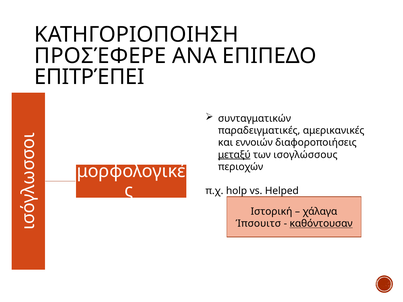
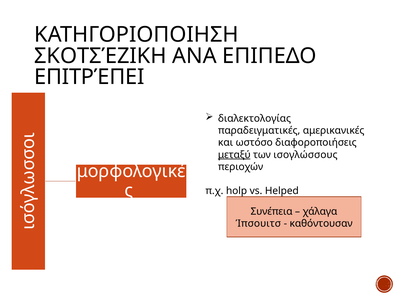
ΠΡΟΣΈΦΕΡΕ: ΠΡΟΣΈΦΕΡΕ -> ΣΚΟΤΣΈΖΙΚΗ
συνταγματικών: συνταγματικών -> διαλεκτολογίας
εννοιών: εννοιών -> ωστόσο
Ιστορική: Ιστορική -> Συνέπεια
καθόντουσαν underline: present -> none
